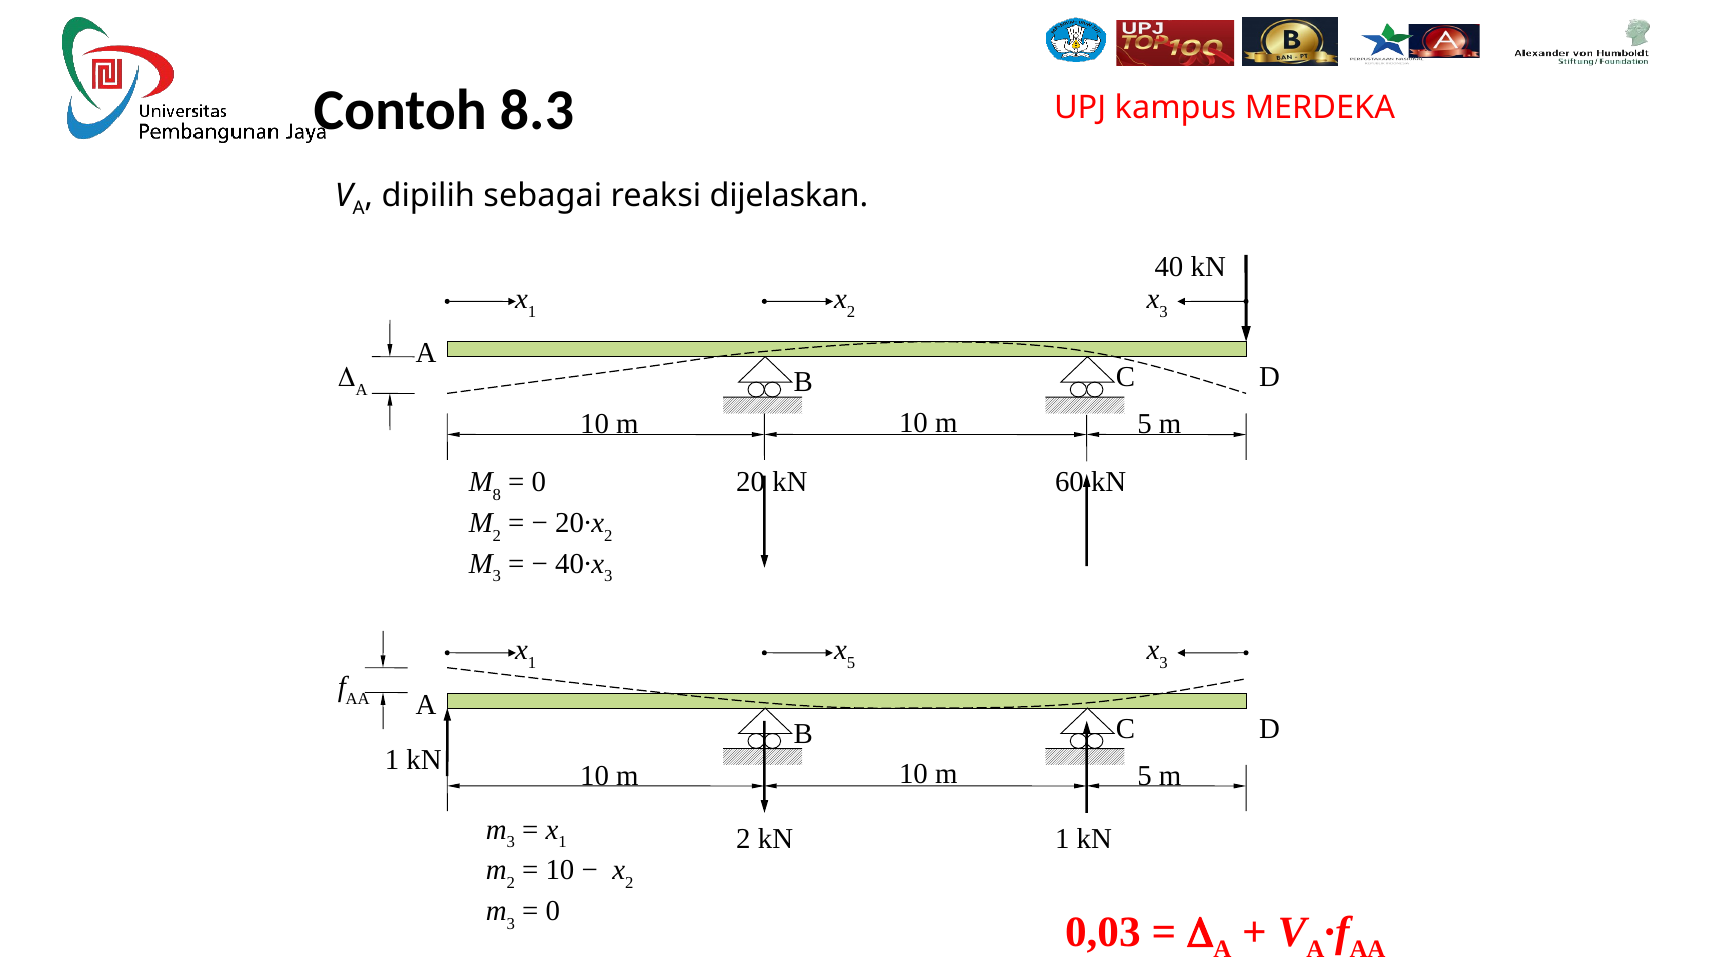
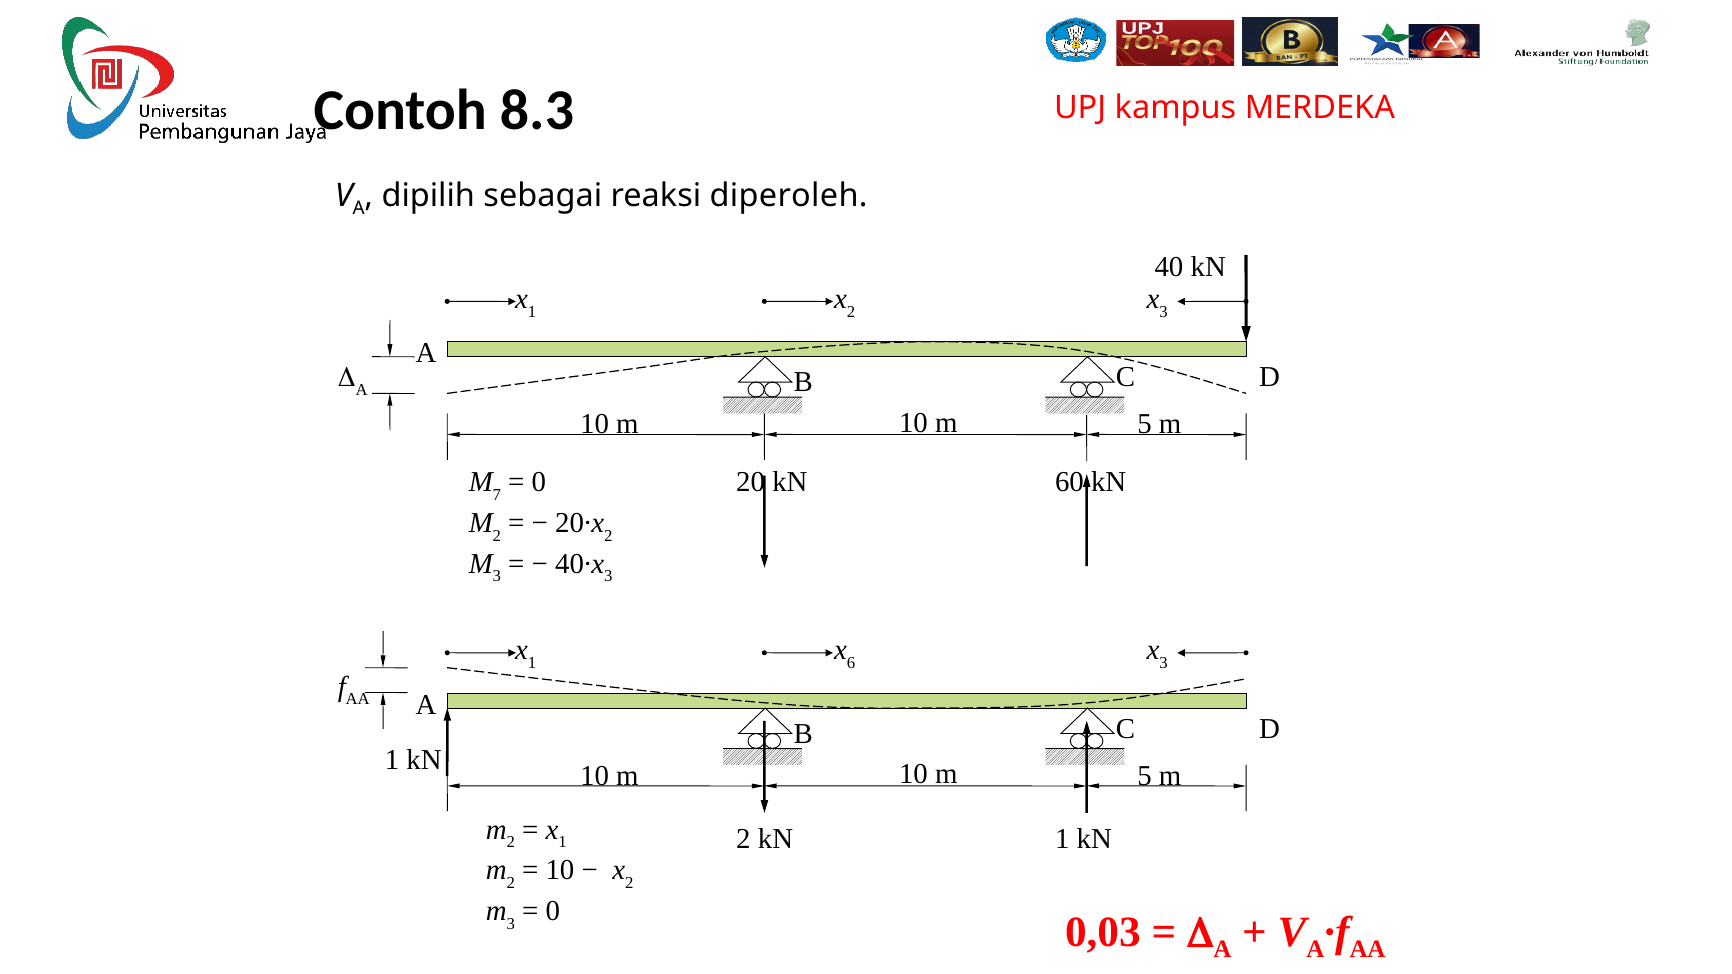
dijelaskan: dijelaskan -> diperoleh
8: 8 -> 7
5 at (851, 663): 5 -> 6
3 at (511, 843): 3 -> 2
